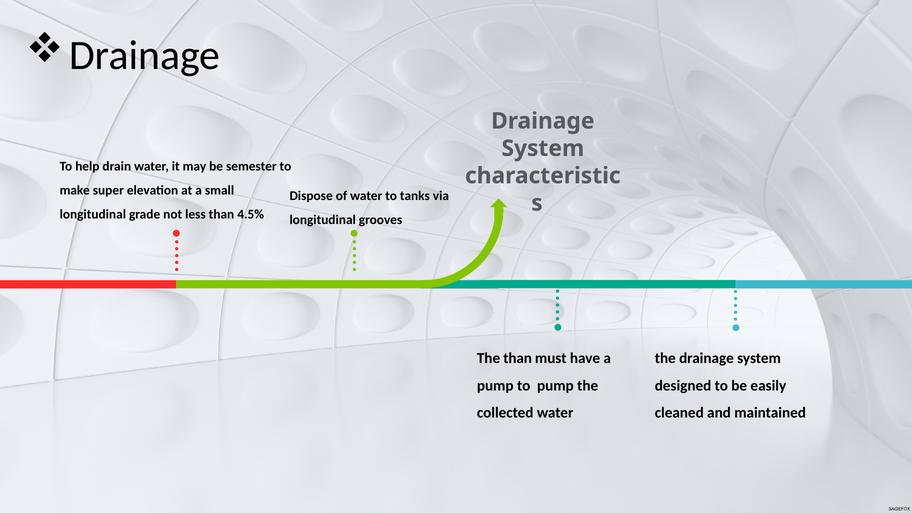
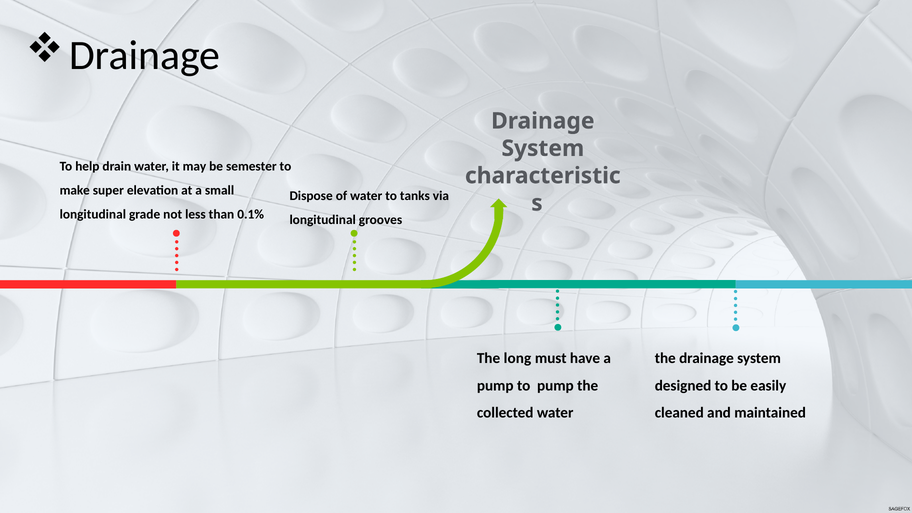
4.5%: 4.5% -> 0.1%
The than: than -> long
